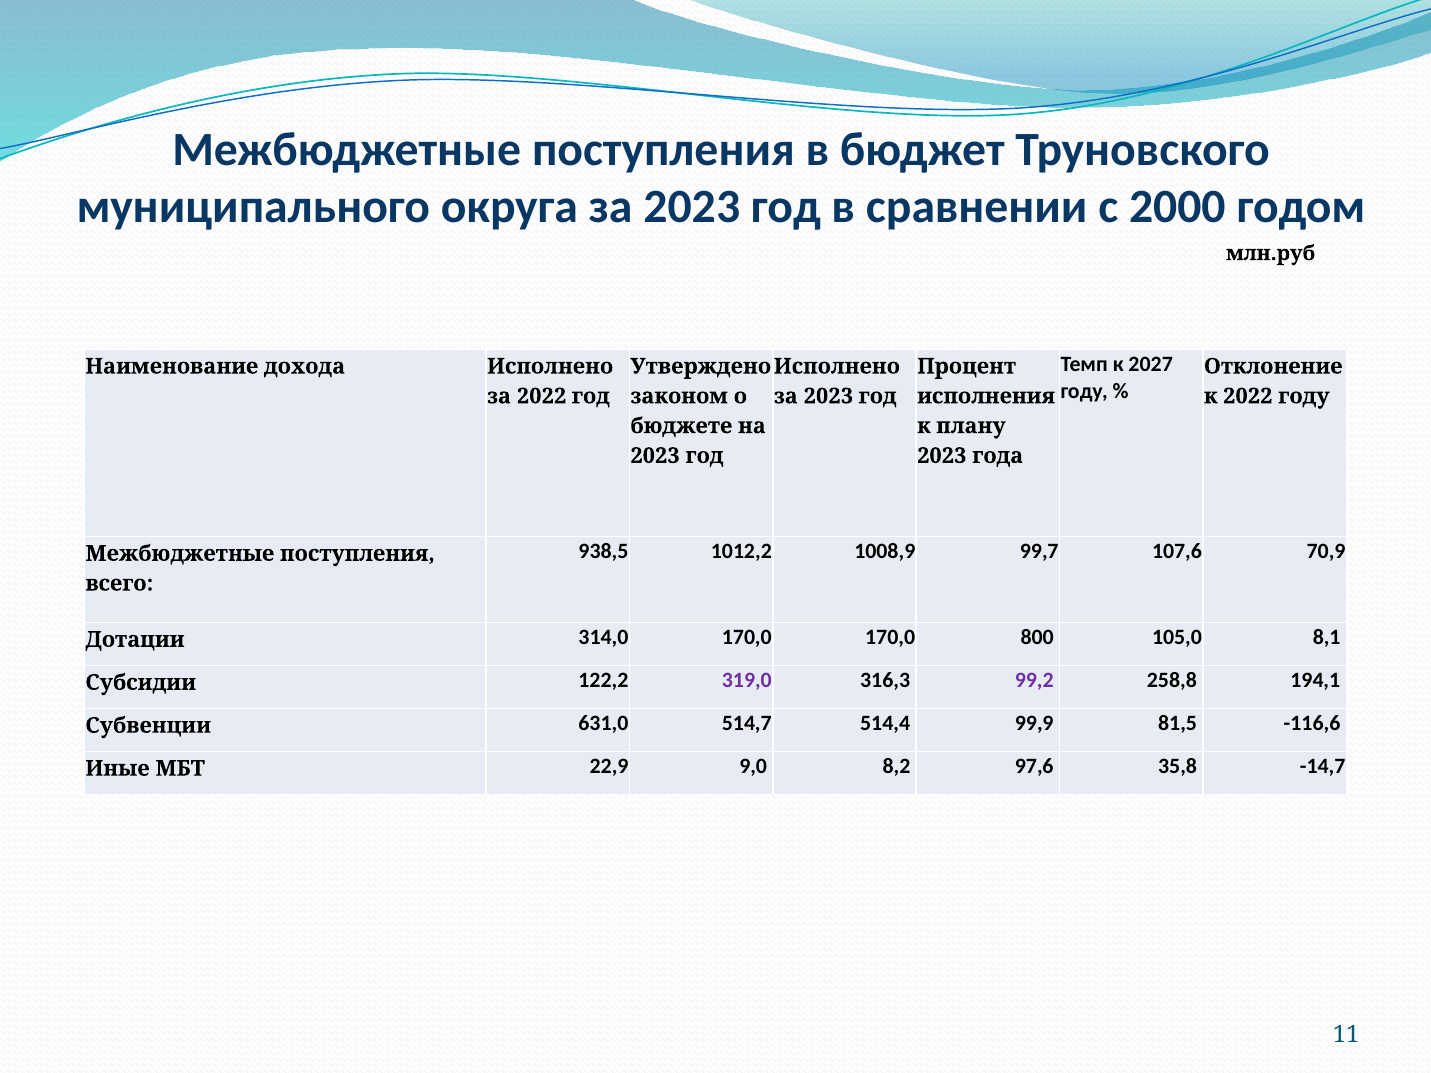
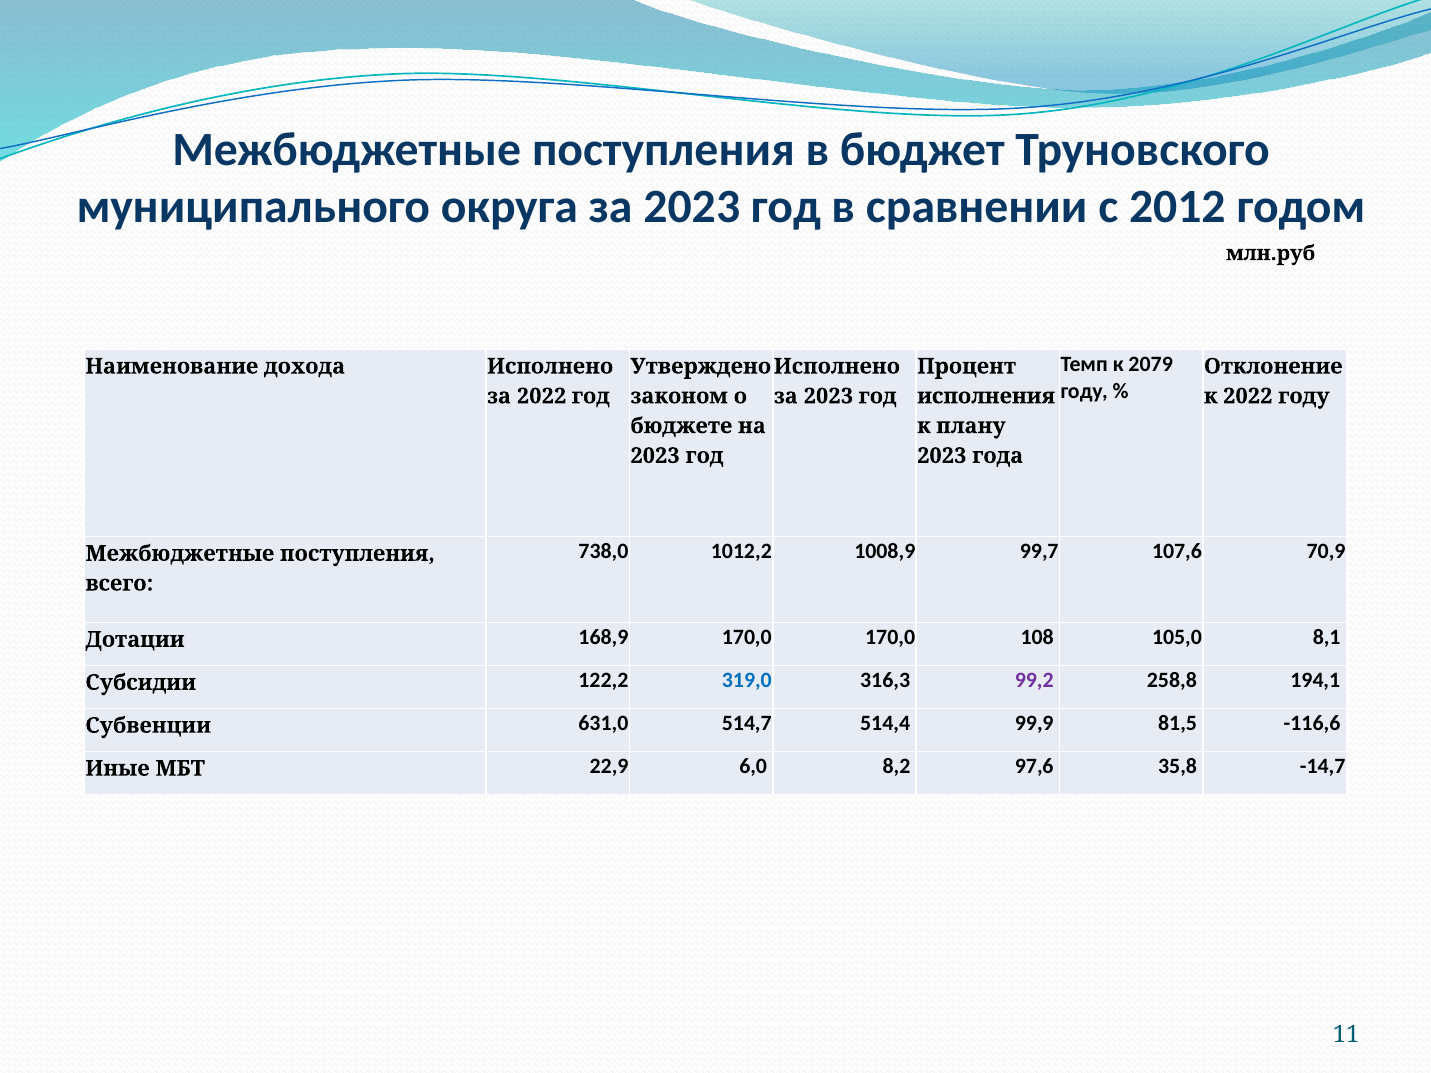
2000: 2000 -> 2012
2027: 2027 -> 2079
938,5: 938,5 -> 738,0
314,0: 314,0 -> 168,9
800: 800 -> 108
319,0 colour: purple -> blue
9,0: 9,0 -> 6,0
